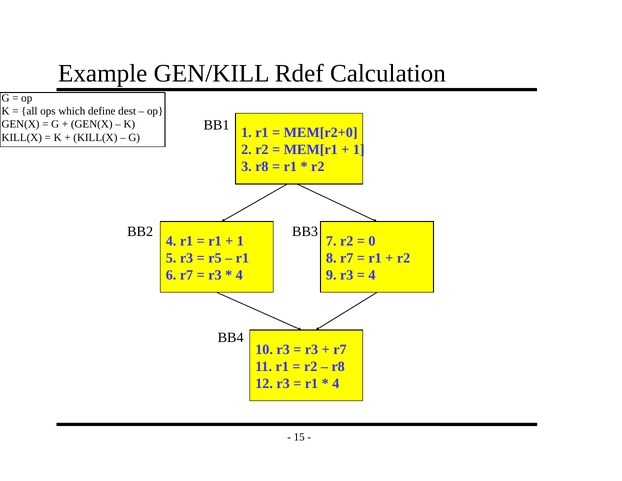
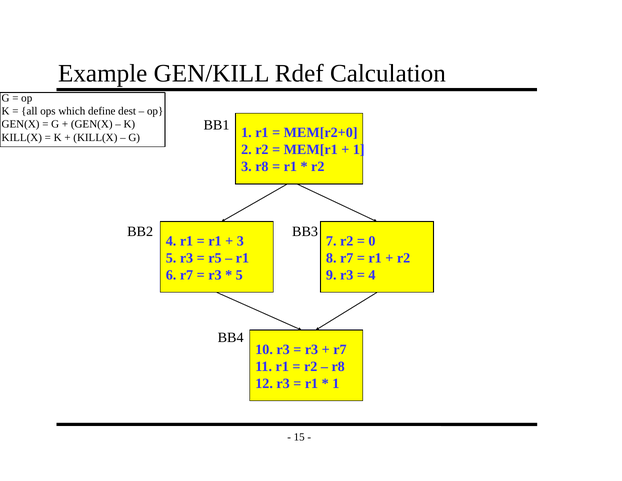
1 at (240, 241): 1 -> 3
4 at (239, 275): 4 -> 5
4 at (336, 383): 4 -> 1
